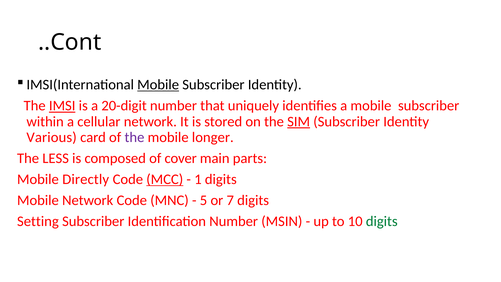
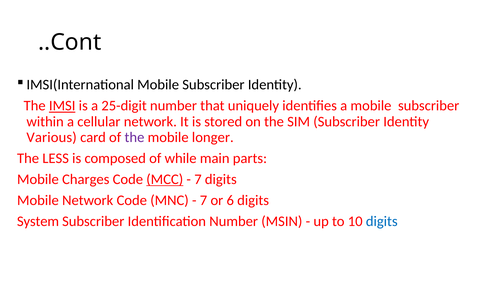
Mobile at (158, 85) underline: present -> none
20-digit: 20-digit -> 25-digit
SIM underline: present -> none
cover: cover -> while
Directly: Directly -> Charges
1 at (198, 179): 1 -> 7
5 at (204, 200): 5 -> 7
7: 7 -> 6
Setting: Setting -> System
digits at (382, 221) colour: green -> blue
